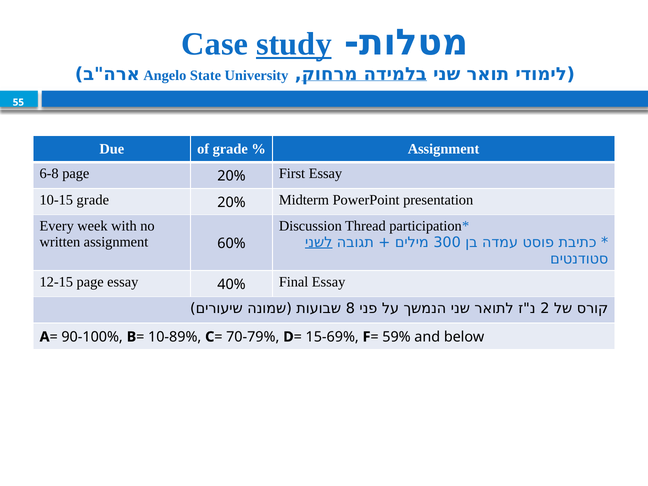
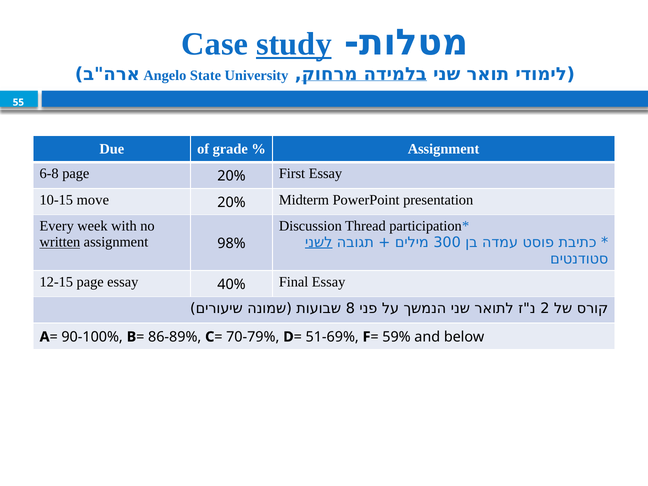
10-15 grade: grade -> move
written underline: none -> present
60%: 60% -> 98%
10-89%: 10-89% -> 86-89%
15-69%: 15-69% -> 51-69%
